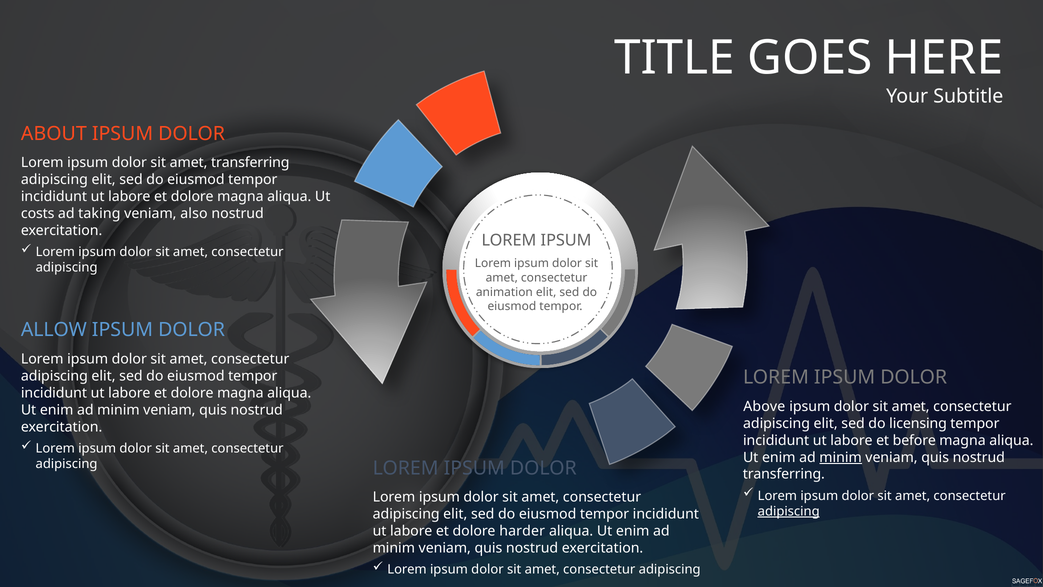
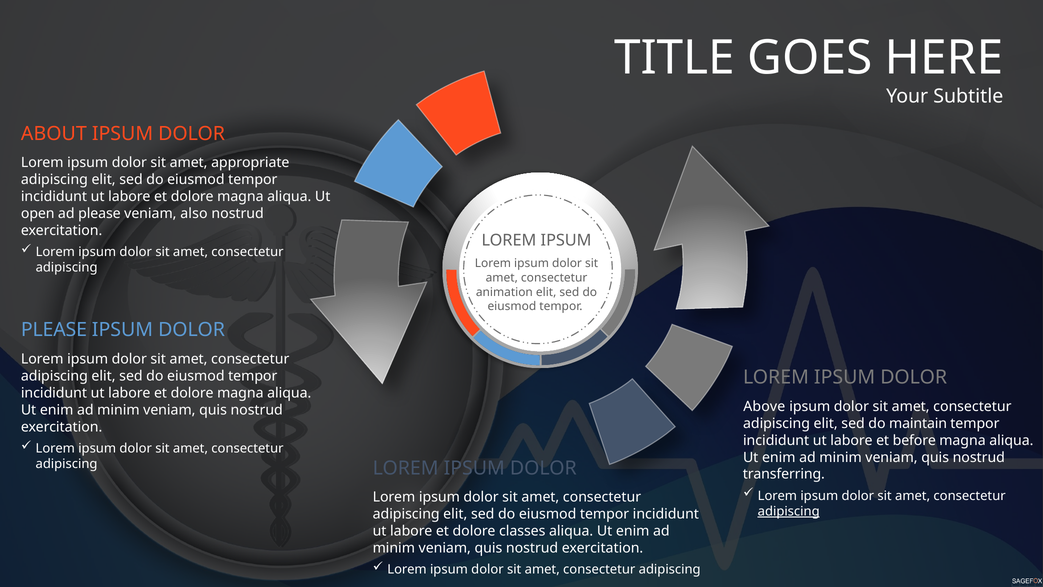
amet transferring: transferring -> appropriate
costs: costs -> open
ad taking: taking -> please
ALLOW at (54, 330): ALLOW -> PLEASE
licensing: licensing -> maintain
minim at (841, 457) underline: present -> none
harder: harder -> classes
